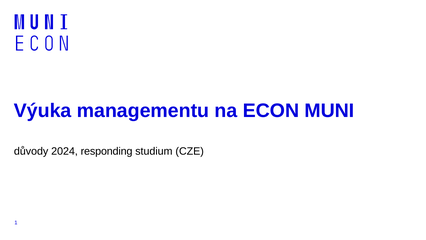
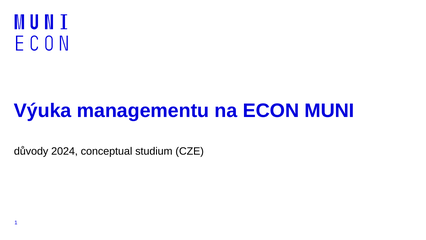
responding: responding -> conceptual
